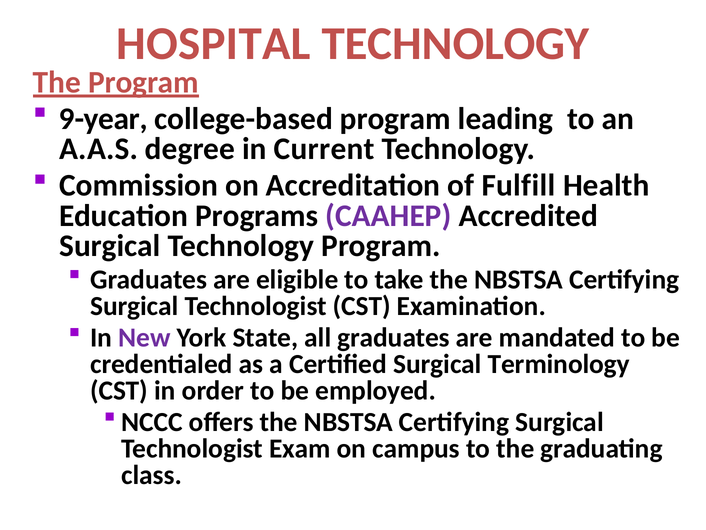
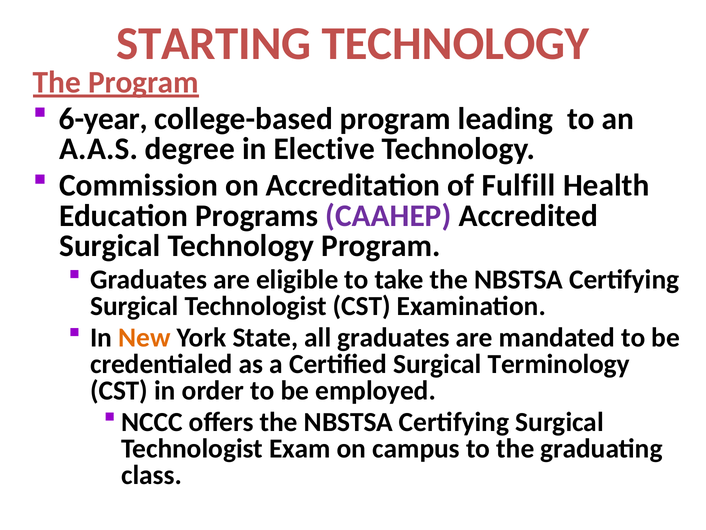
HOSPITAL: HOSPITAL -> STARTING
9-year: 9-year -> 6-year
Current: Current -> Elective
New colour: purple -> orange
